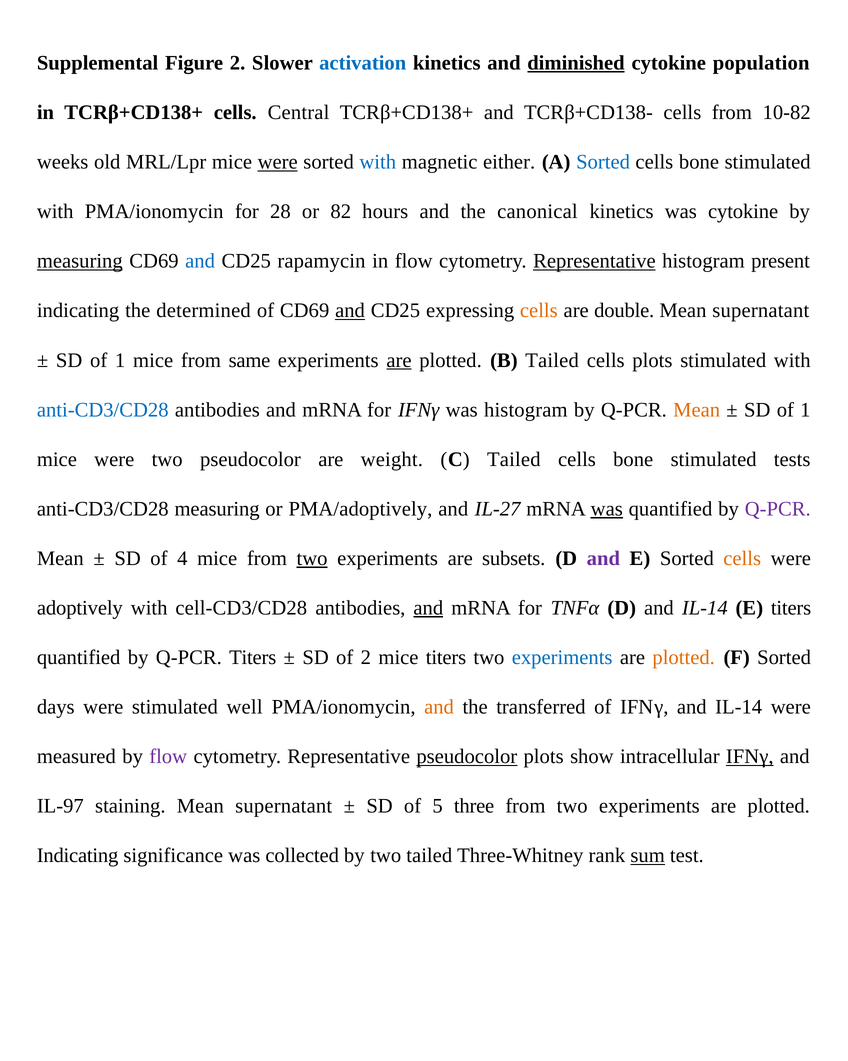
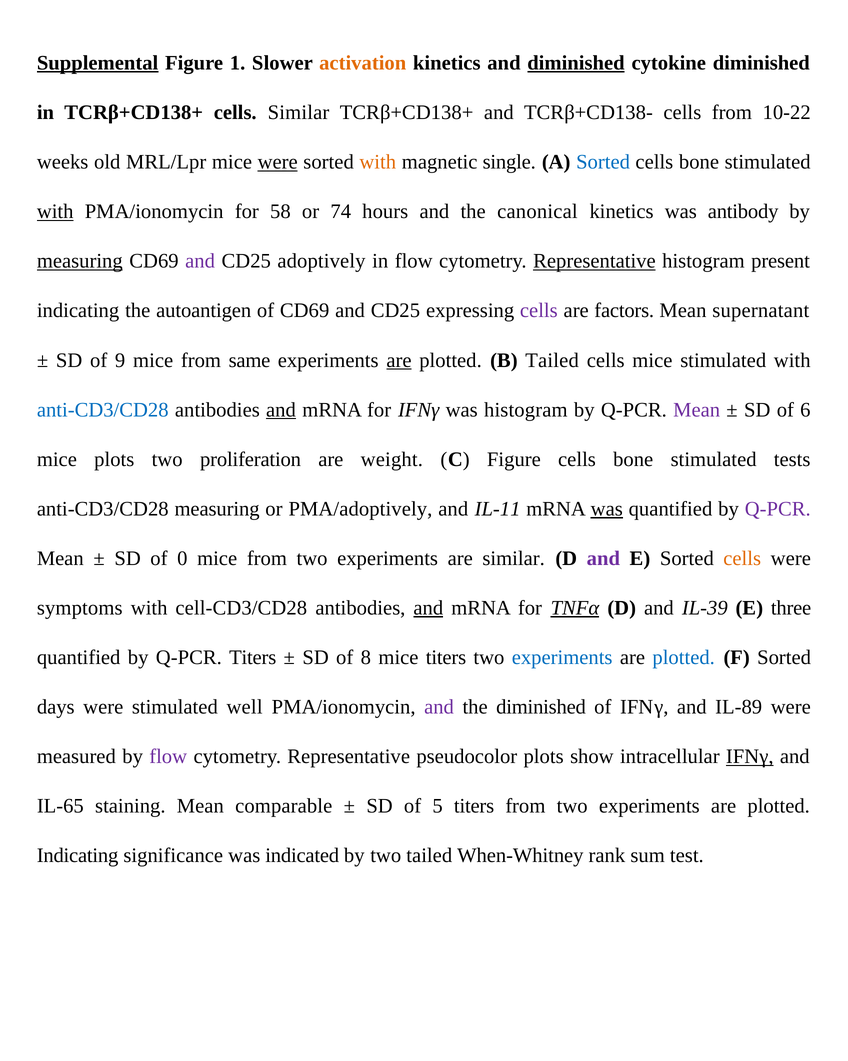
Supplemental underline: none -> present
Figure 2: 2 -> 1
activation colour: blue -> orange
cytokine population: population -> diminished
cells Central: Central -> Similar
10-82: 10-82 -> 10-22
with at (378, 162) colour: blue -> orange
either: either -> single
with at (55, 211) underline: none -> present
28: 28 -> 58
82: 82 -> 74
was cytokine: cytokine -> antibody
and at (200, 261) colour: blue -> purple
rapamycin: rapamycin -> adoptively
determined: determined -> autoantigen
and at (350, 310) underline: present -> none
cells at (539, 310) colour: orange -> purple
double: double -> factors
1 at (120, 360): 1 -> 9
cells plots: plots -> mice
and at (281, 409) underline: none -> present
Mean at (697, 409) colour: orange -> purple
1 at (805, 409): 1 -> 6
were at (114, 459): were -> plots
two pseudocolor: pseudocolor -> proliferation
C Tailed: Tailed -> Figure
IL-27: IL-27 -> IL-11
4: 4 -> 0
two at (312, 558) underline: present -> none
are subsets: subsets -> similar
adoptively: adoptively -> symptoms
TNFα underline: none -> present
D and IL-14: IL-14 -> IL-39
E titers: titers -> three
of 2: 2 -> 8
plotted at (684, 657) colour: orange -> blue
and at (439, 706) colour: orange -> purple
the transferred: transferred -> diminished
IFNγ and IL-14: IL-14 -> IL-89
pseudocolor at (467, 756) underline: present -> none
IL-97: IL-97 -> IL-65
staining Mean supernatant: supernatant -> comparable
5 three: three -> titers
collected: collected -> indicated
Three-Whitney: Three-Whitney -> When-Whitney
sum underline: present -> none
